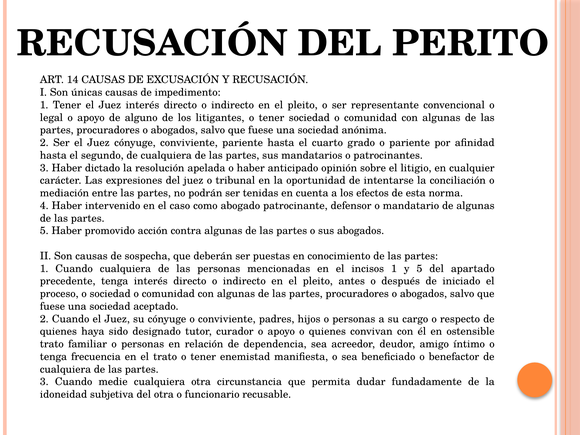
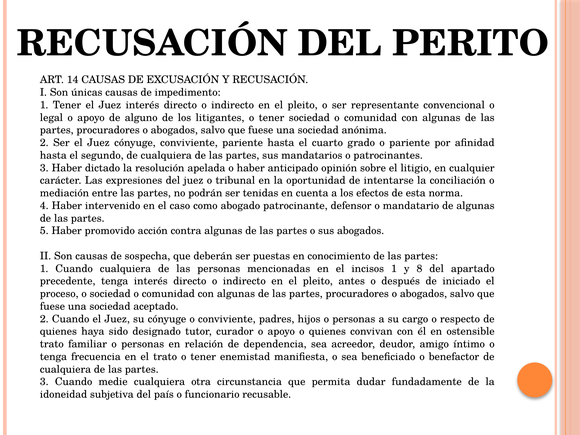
y 5: 5 -> 8
del otra: otra -> país
